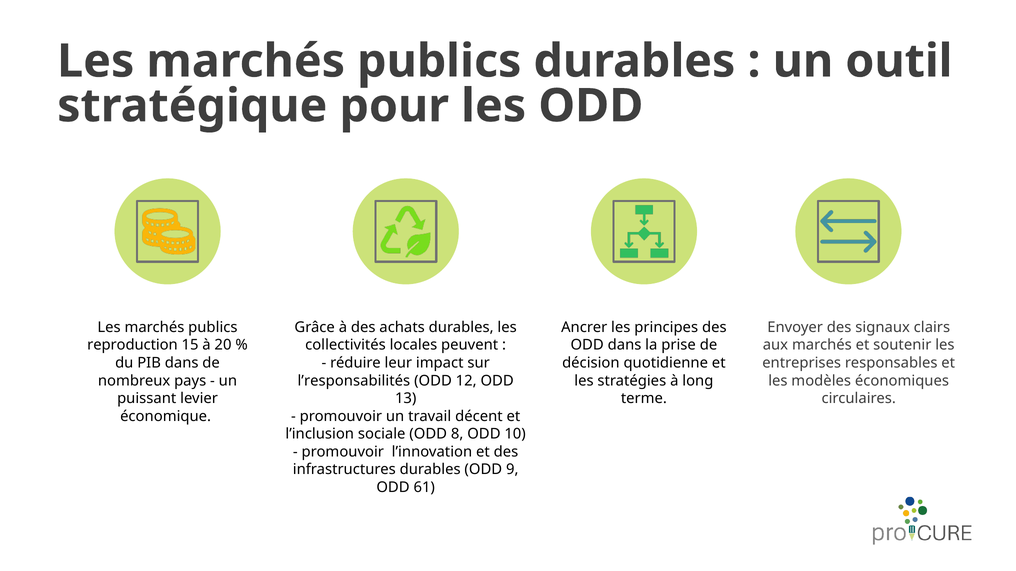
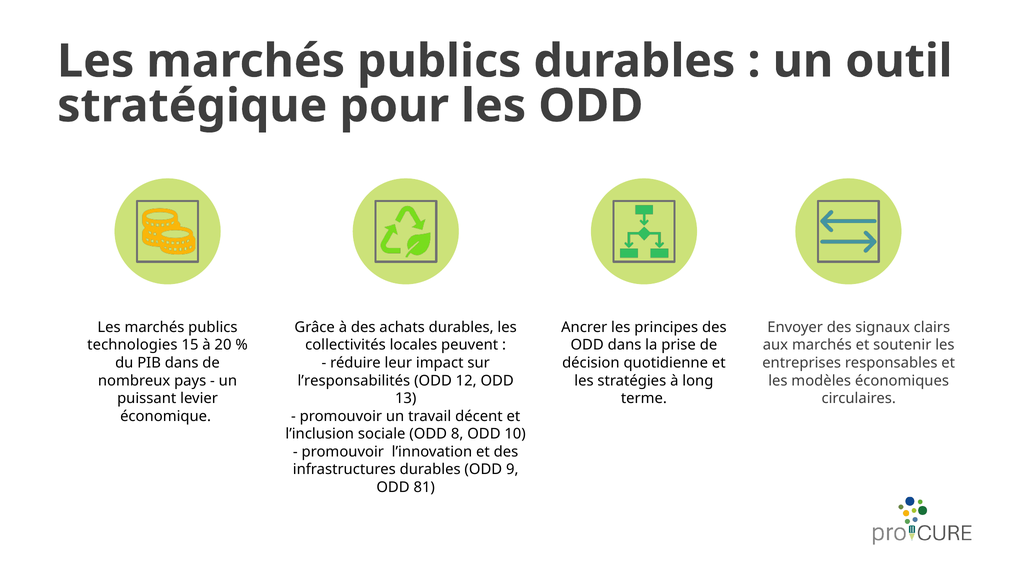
reproduction: reproduction -> technologies
61: 61 -> 81
